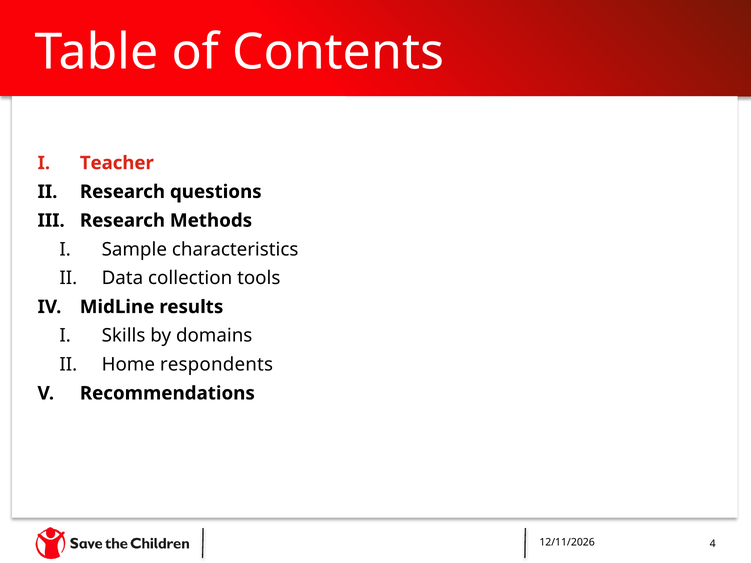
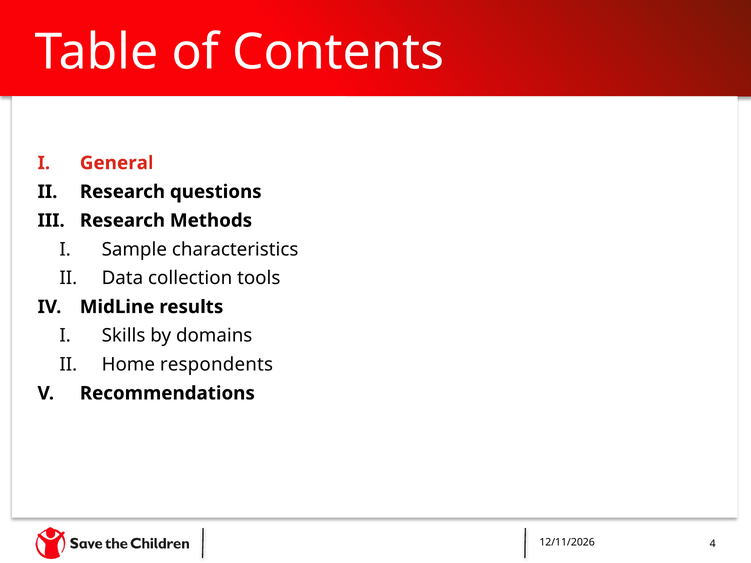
Teacher: Teacher -> General
